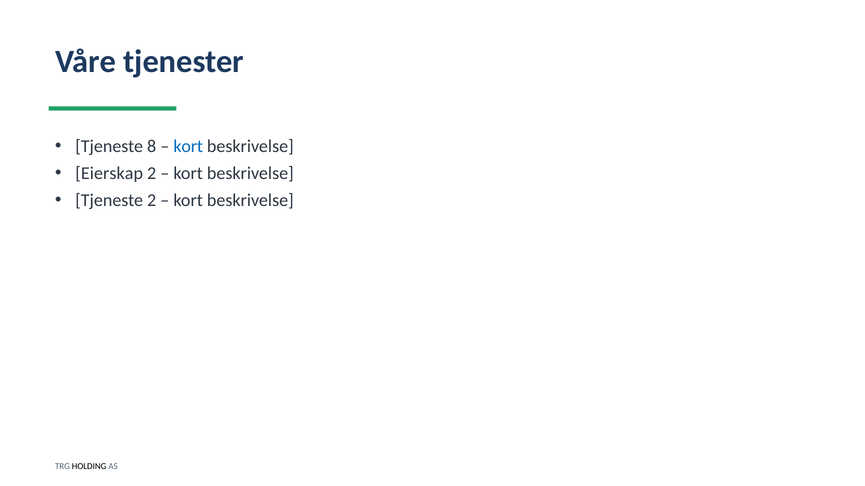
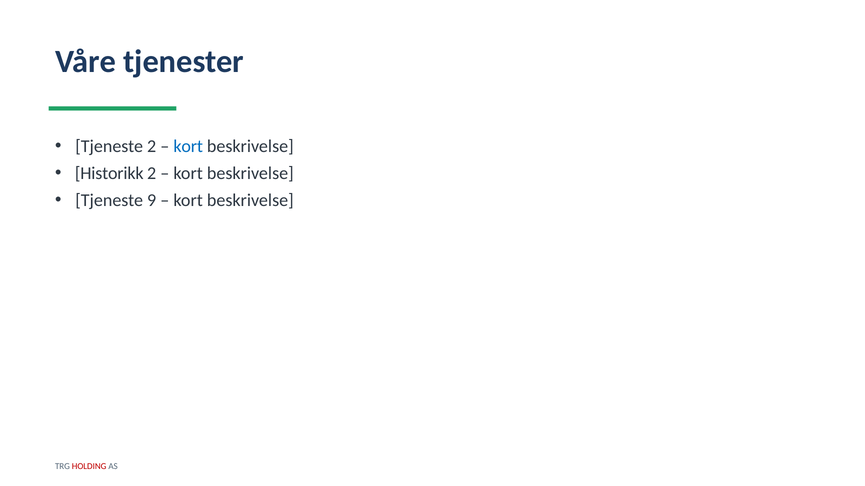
Tjeneste 8: 8 -> 2
Eierskap: Eierskap -> Historikk
Tjeneste 2: 2 -> 9
HOLDING colour: black -> red
